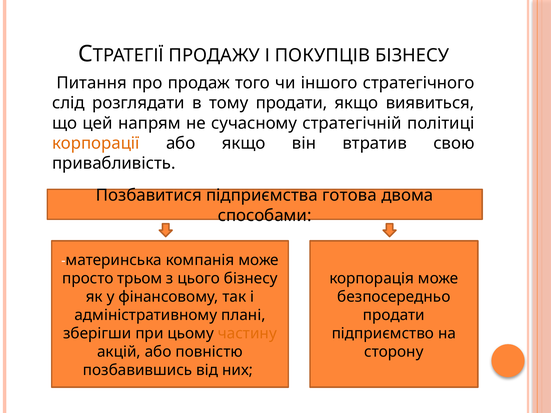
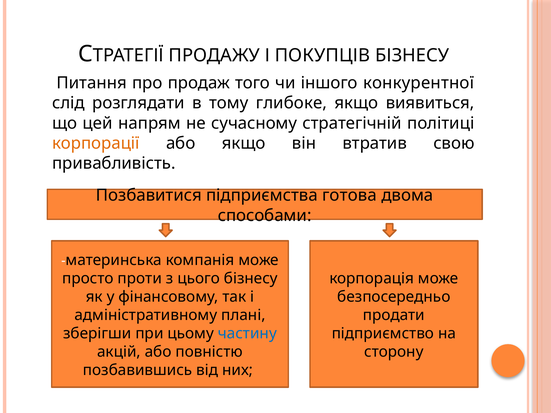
стратегічного: стратегічного -> конкурентної
тому продати: продати -> глибоке
трьом: трьом -> проти
частину colour: orange -> blue
